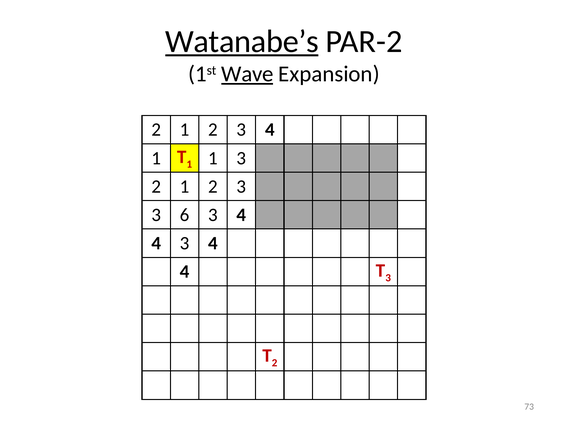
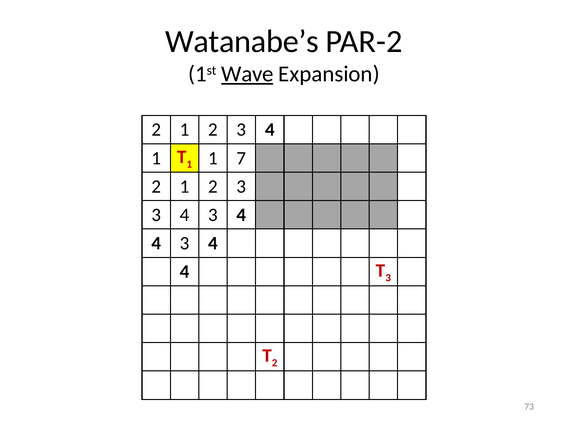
Watanabe’s underline: present -> none
1 3: 3 -> 7
6 at (185, 215): 6 -> 4
